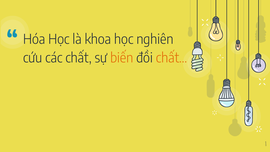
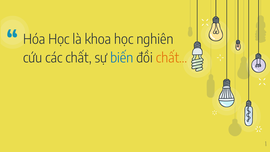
biến colour: orange -> blue
